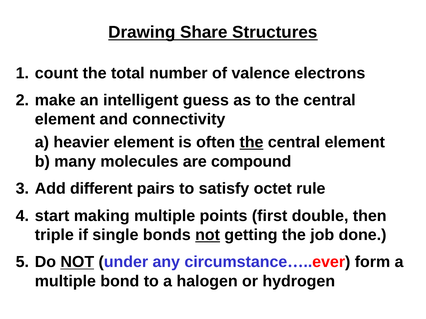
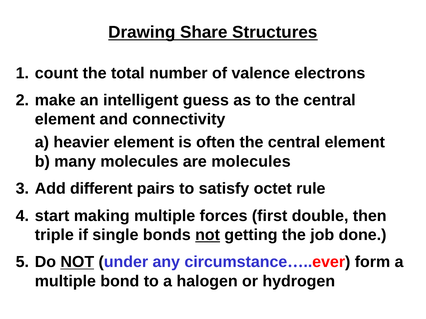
the at (251, 142) underline: present -> none
are compound: compound -> molecules
points: points -> forces
